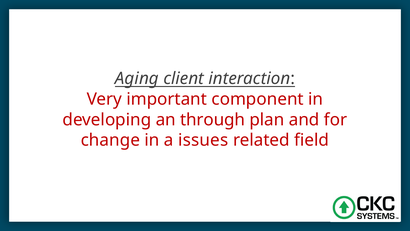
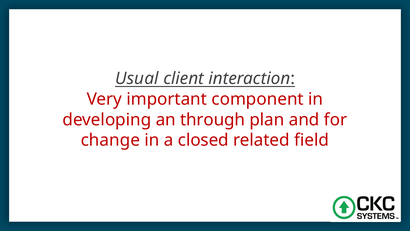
Aging: Aging -> Usual
issues: issues -> closed
